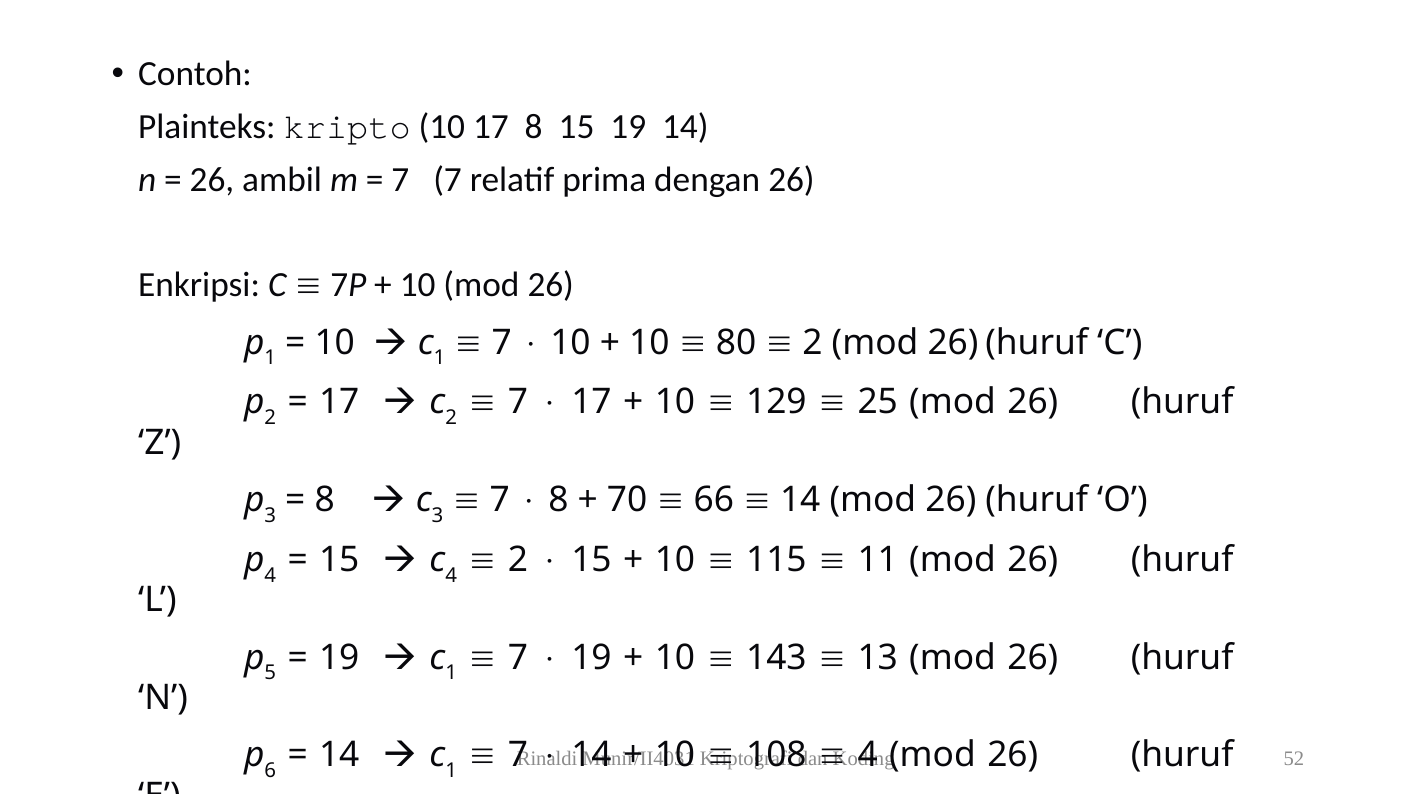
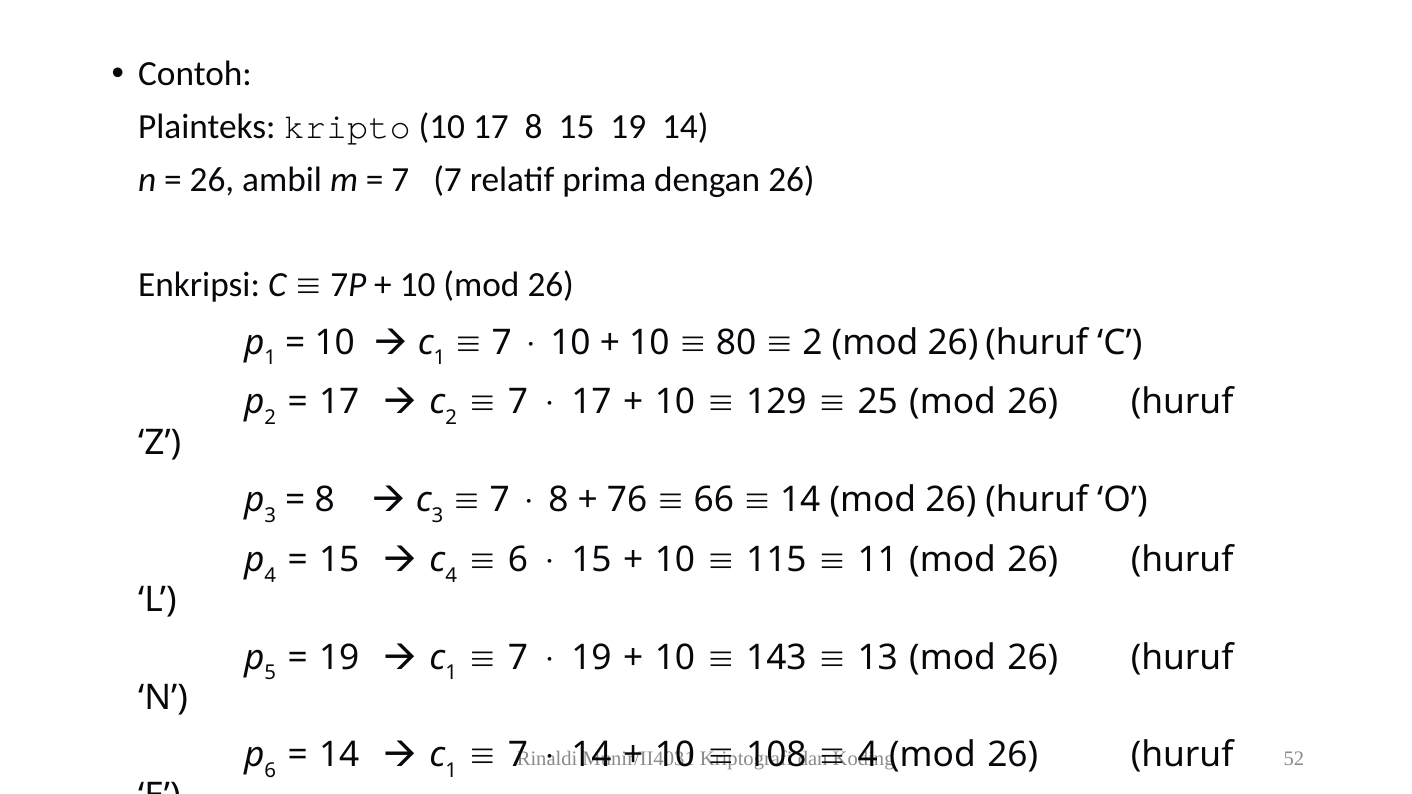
70: 70 -> 76
2 at (518, 560): 2 -> 6
